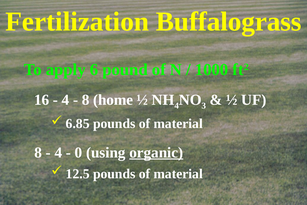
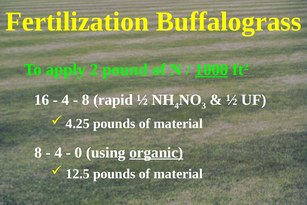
6: 6 -> 2
1000 underline: none -> present
home: home -> rapid
6.85: 6.85 -> 4.25
